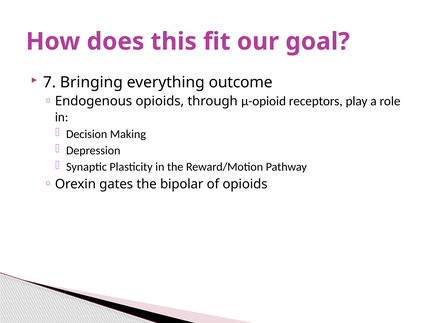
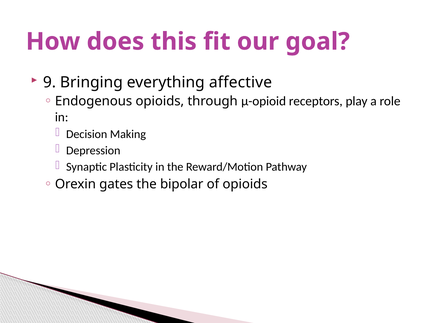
7: 7 -> 9
outcome: outcome -> affective
